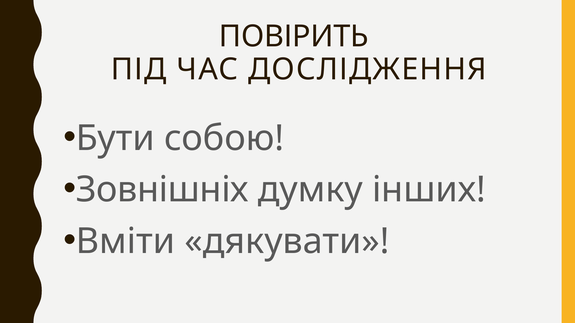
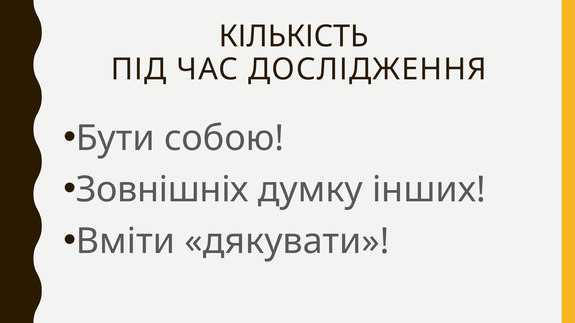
ПОВІРИТЬ: ПОВІРИТЬ -> КІЛЬКІСТЬ
